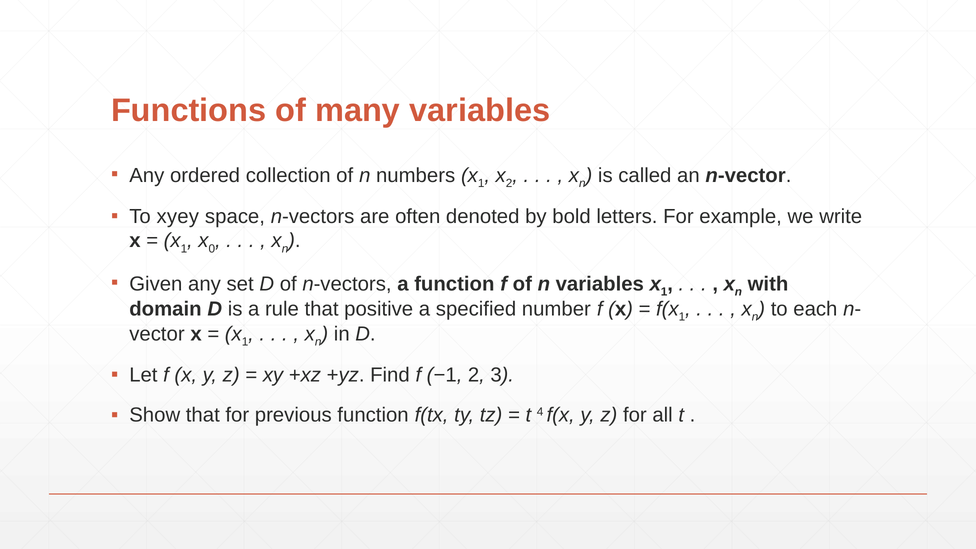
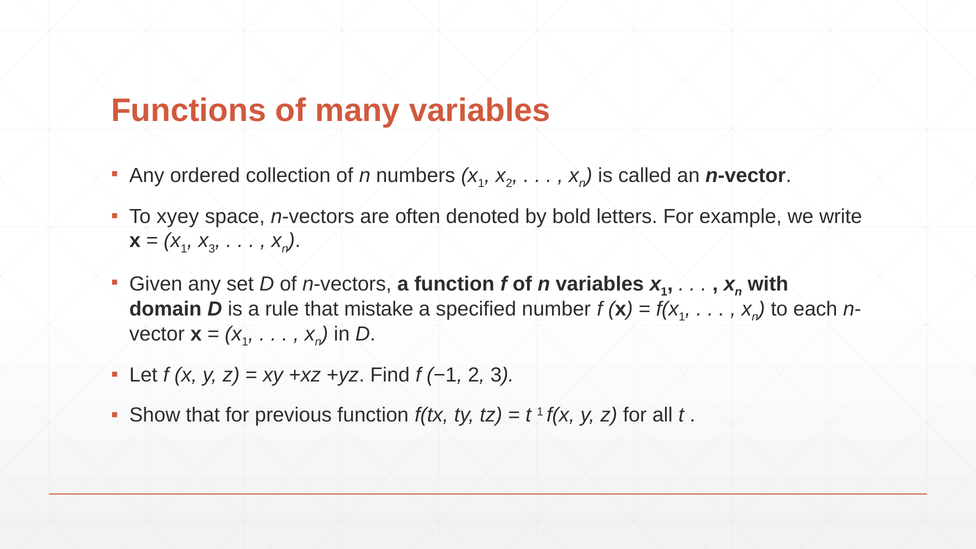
x 0: 0 -> 3
positive: positive -> mistake
t 4: 4 -> 1
